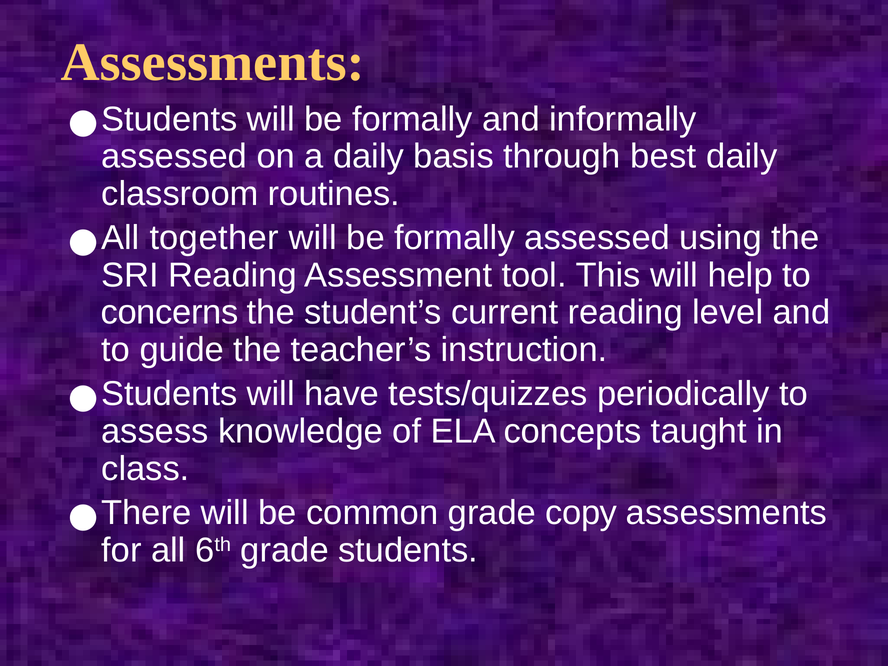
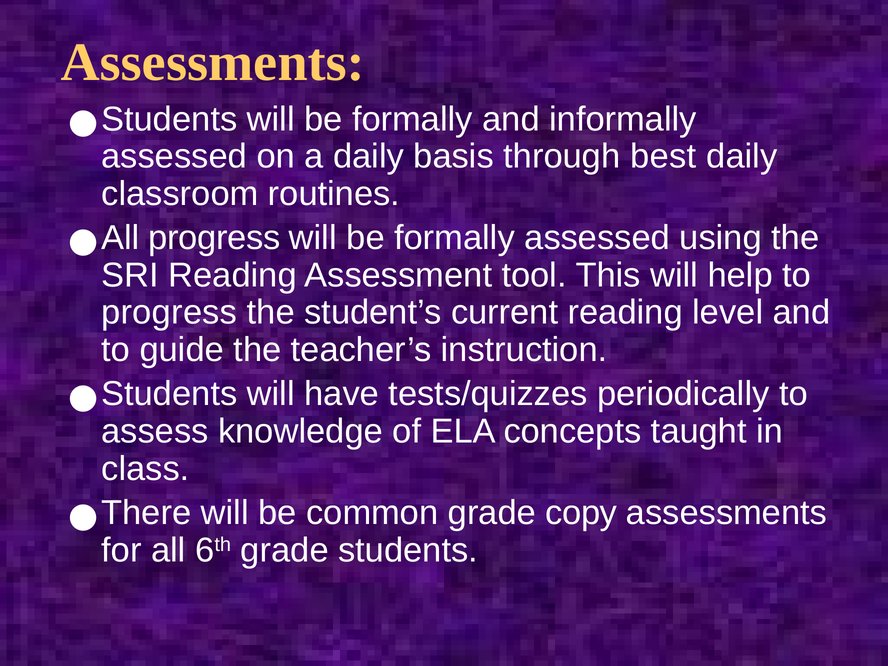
All together: together -> progress
concerns at (170, 313): concerns -> progress
